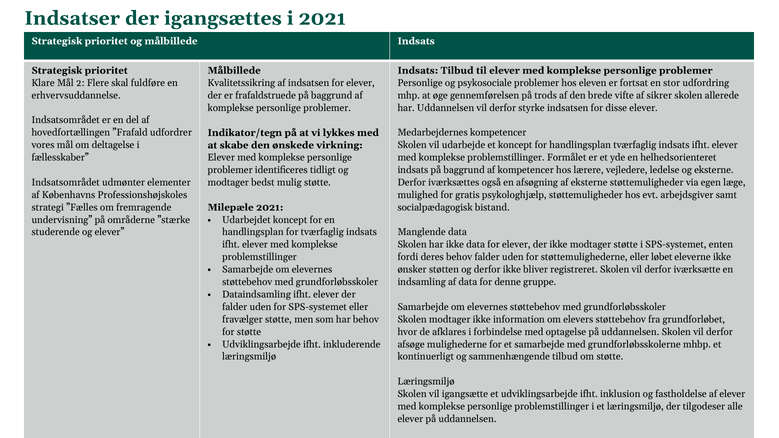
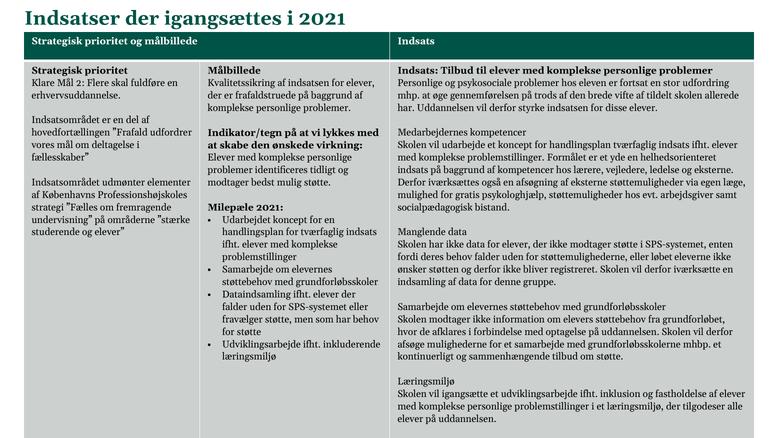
sikrer: sikrer -> tildelt
